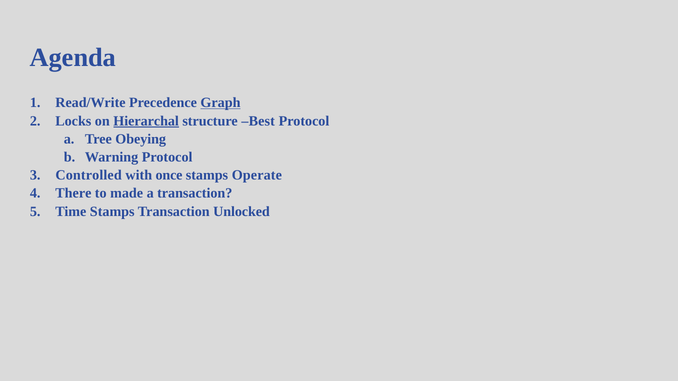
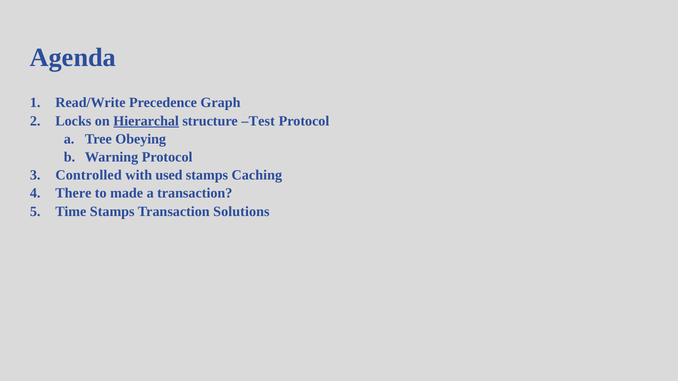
Graph underline: present -> none
Best: Best -> Test
once: once -> used
Operate: Operate -> Caching
Unlocked: Unlocked -> Solutions
